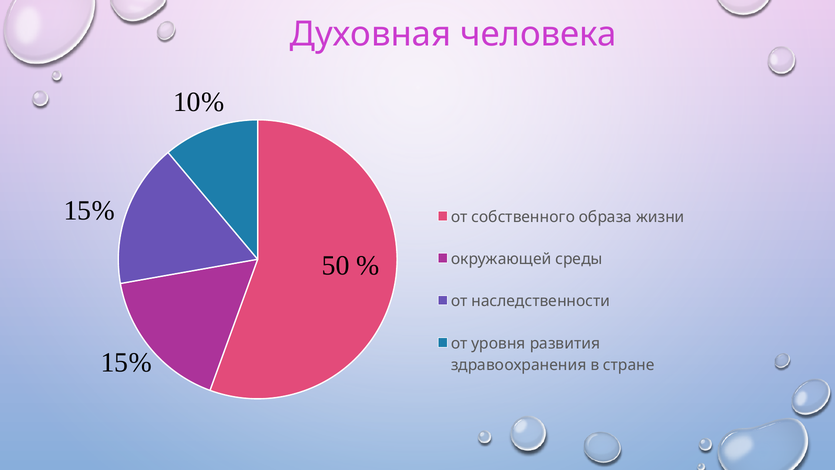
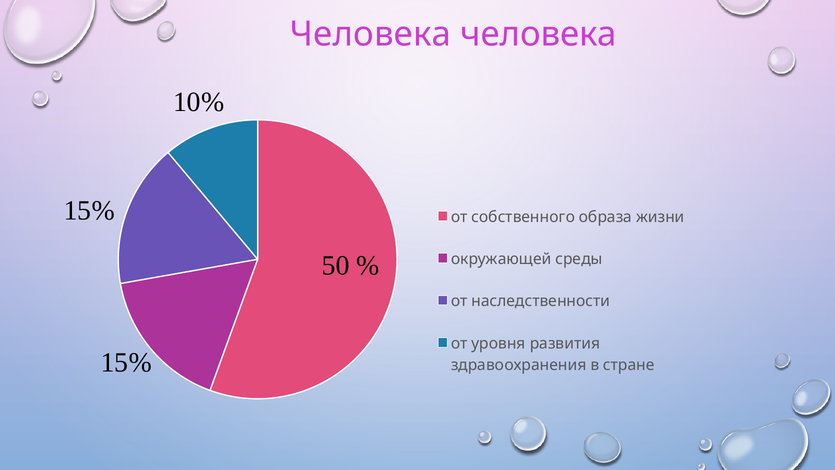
Духовная at (371, 34): Духовная -> Человека
